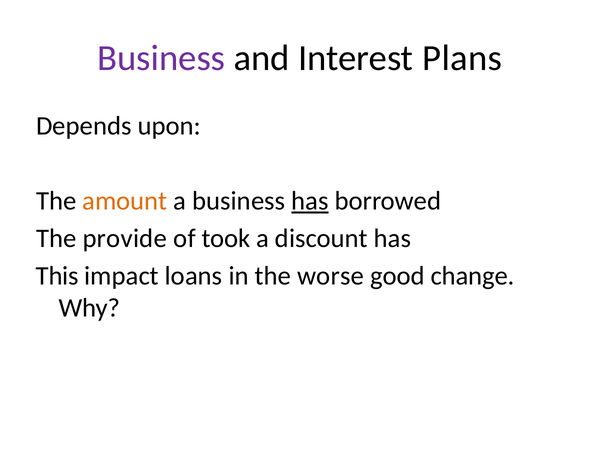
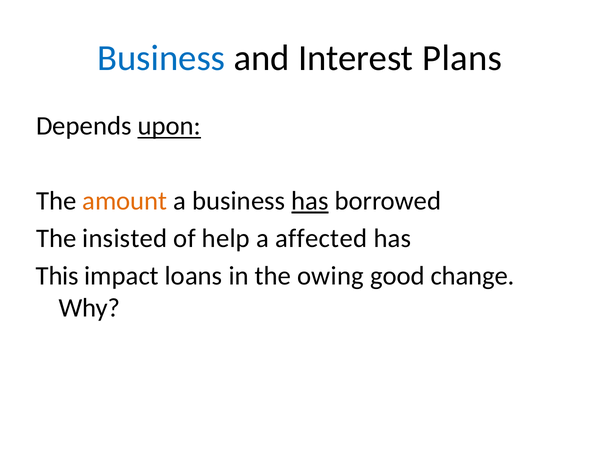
Business at (161, 58) colour: purple -> blue
upon underline: none -> present
provide: provide -> insisted
took: took -> help
discount: discount -> affected
worse: worse -> owing
